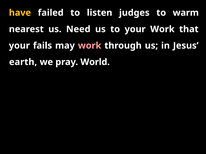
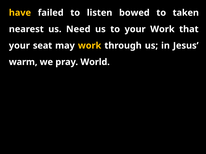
judges: judges -> bowed
warm: warm -> taken
fails: fails -> seat
work at (90, 46) colour: pink -> yellow
earth: earth -> warm
